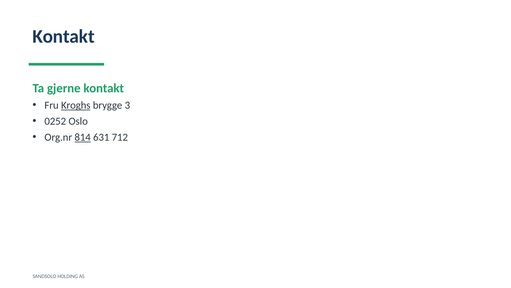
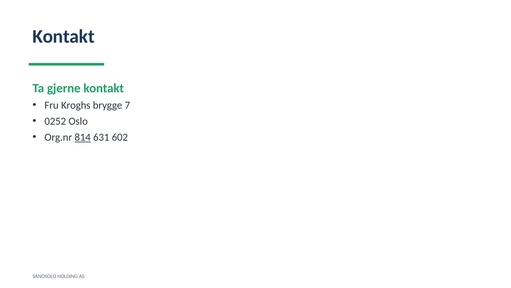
Kroghs underline: present -> none
3: 3 -> 7
712: 712 -> 602
